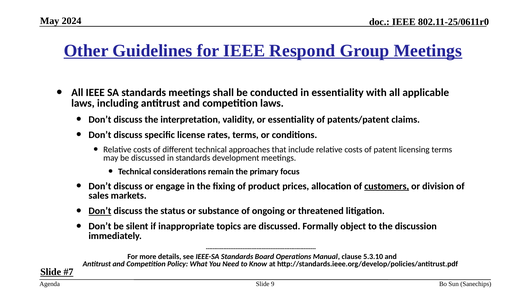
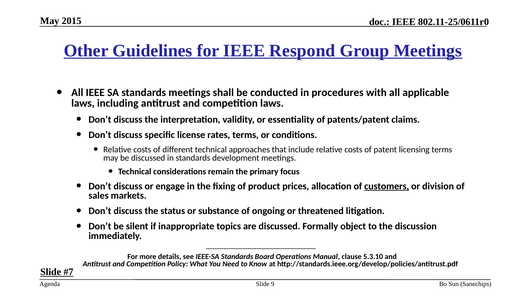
2024: 2024 -> 2015
in essentiality: essentiality -> procedures
Don’t at (100, 211) underline: present -> none
